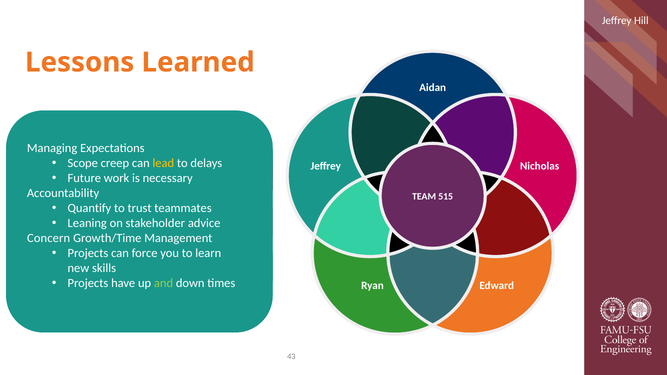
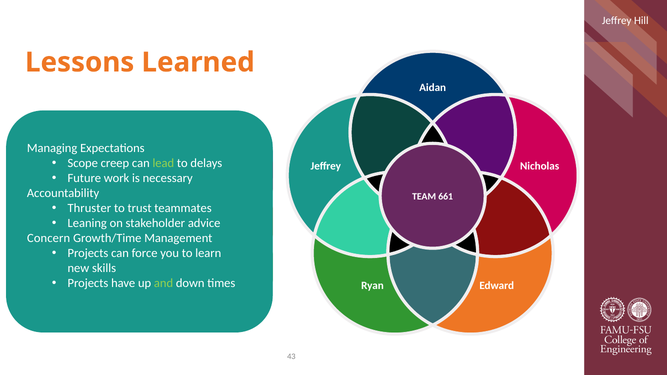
lead colour: yellow -> light green
515: 515 -> 661
Quantify: Quantify -> Thruster
